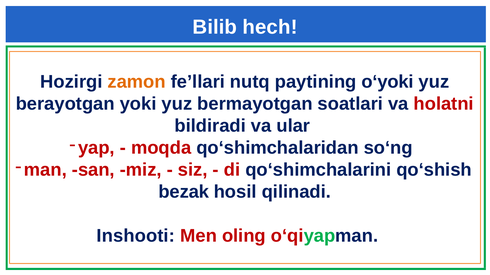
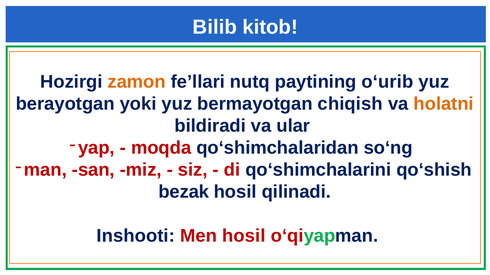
hech: hech -> kitob
o‘yoki: o‘yoki -> o‘urib
soatlari: soatlari -> chiqish
holatni colour: red -> orange
Men oling: oling -> hosil
